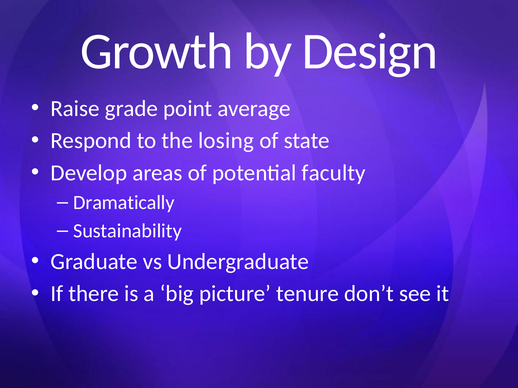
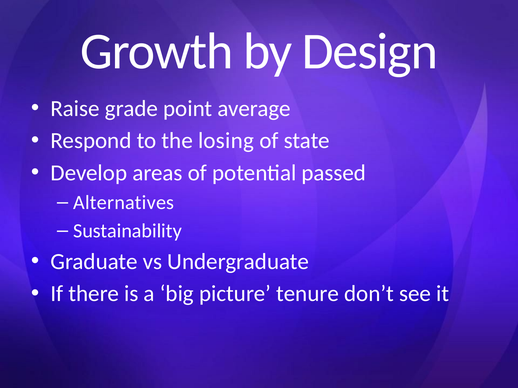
faculty: faculty -> passed
Dramatically: Dramatically -> Alternatives
